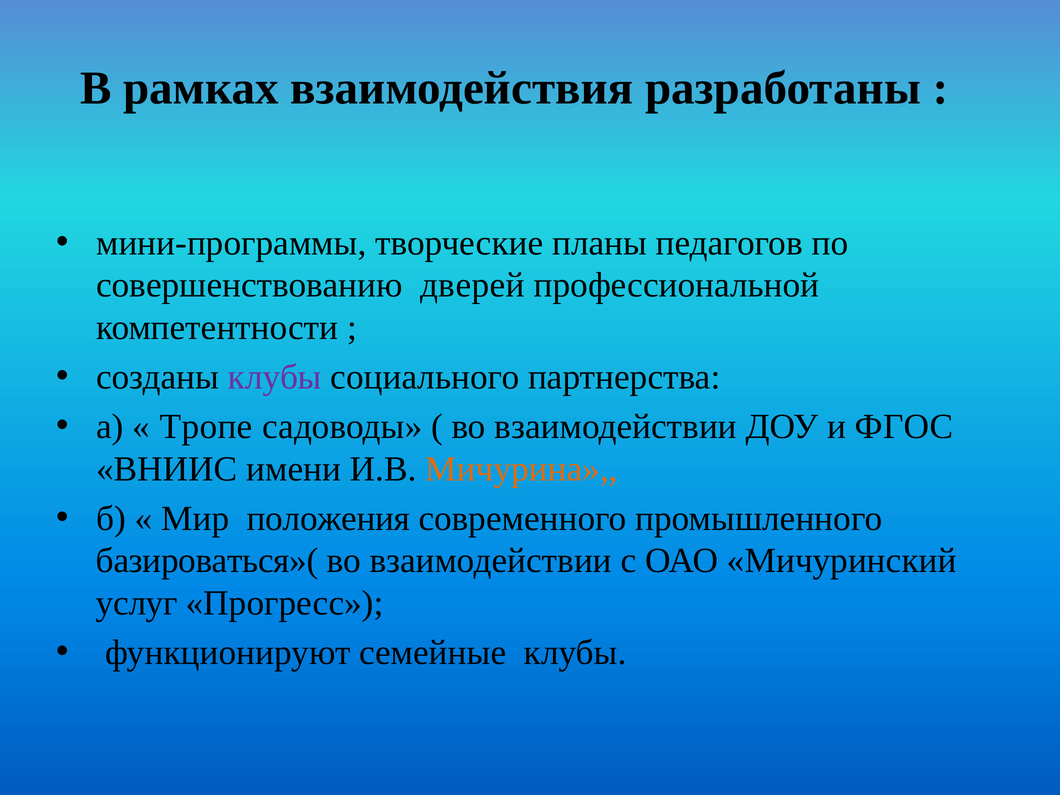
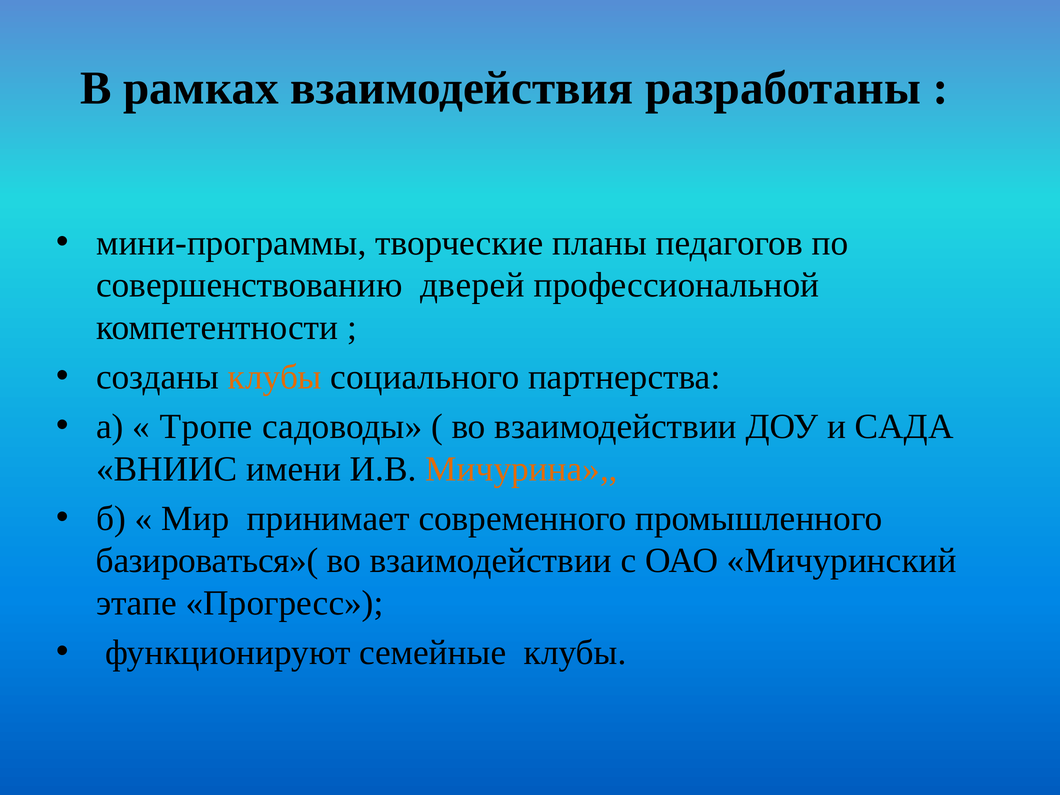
клубы at (275, 377) colour: purple -> orange
ФГОС: ФГОС -> САДА
положения: положения -> принимает
услуг: услуг -> этапе
